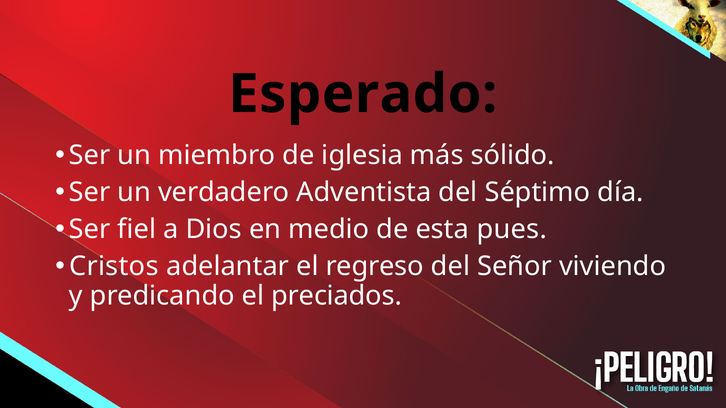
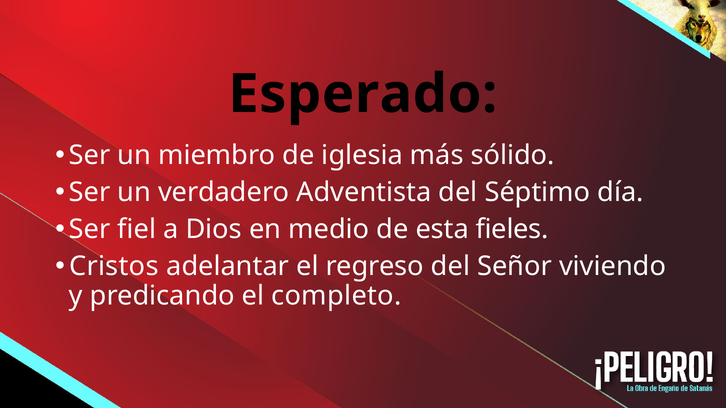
pues: pues -> fieles
preciados: preciados -> completo
